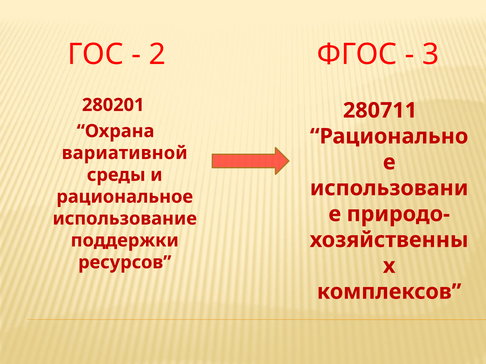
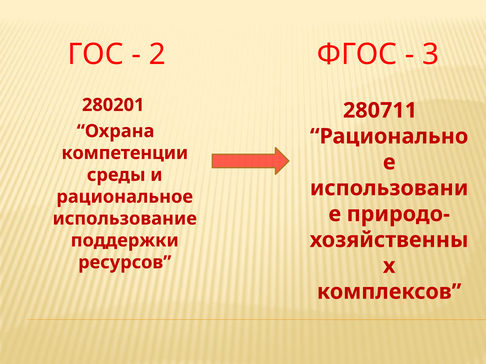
вариативной: вариативной -> компетенции
